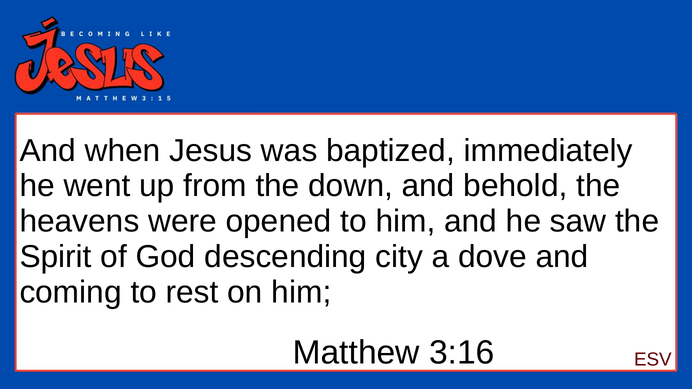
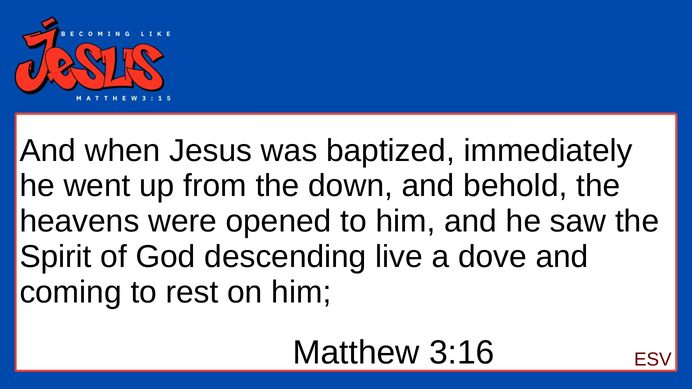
city: city -> live
